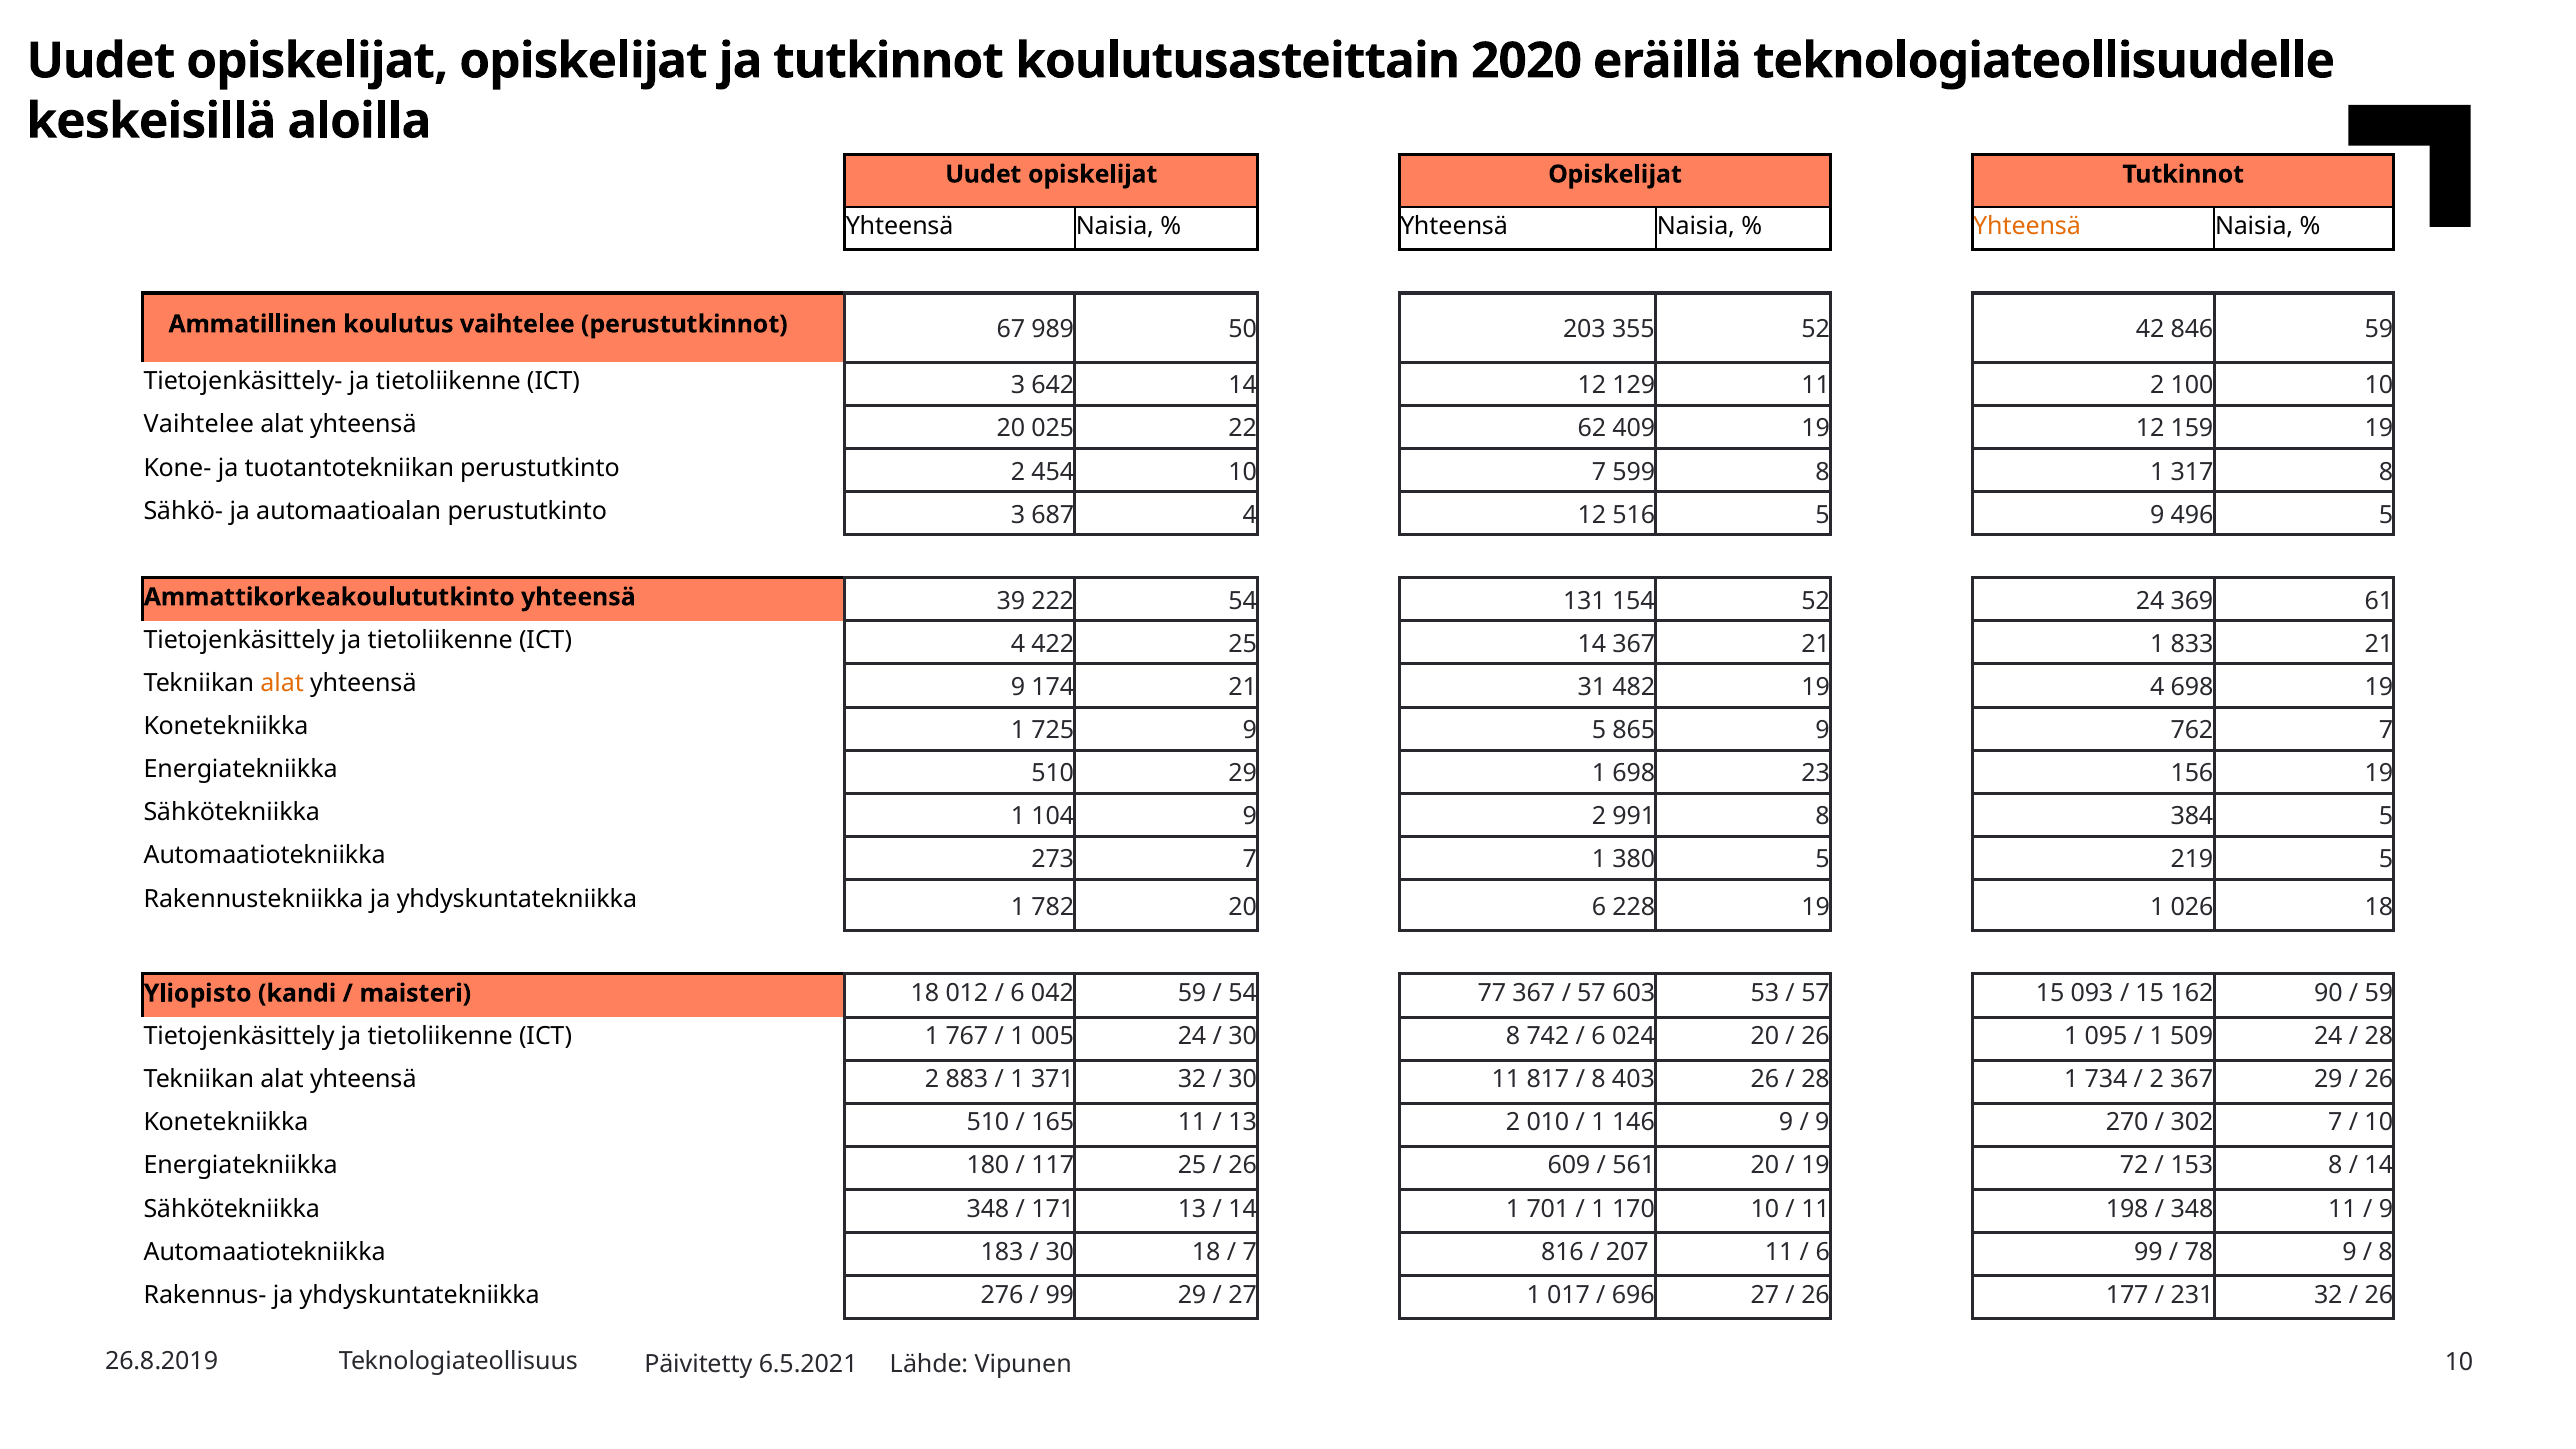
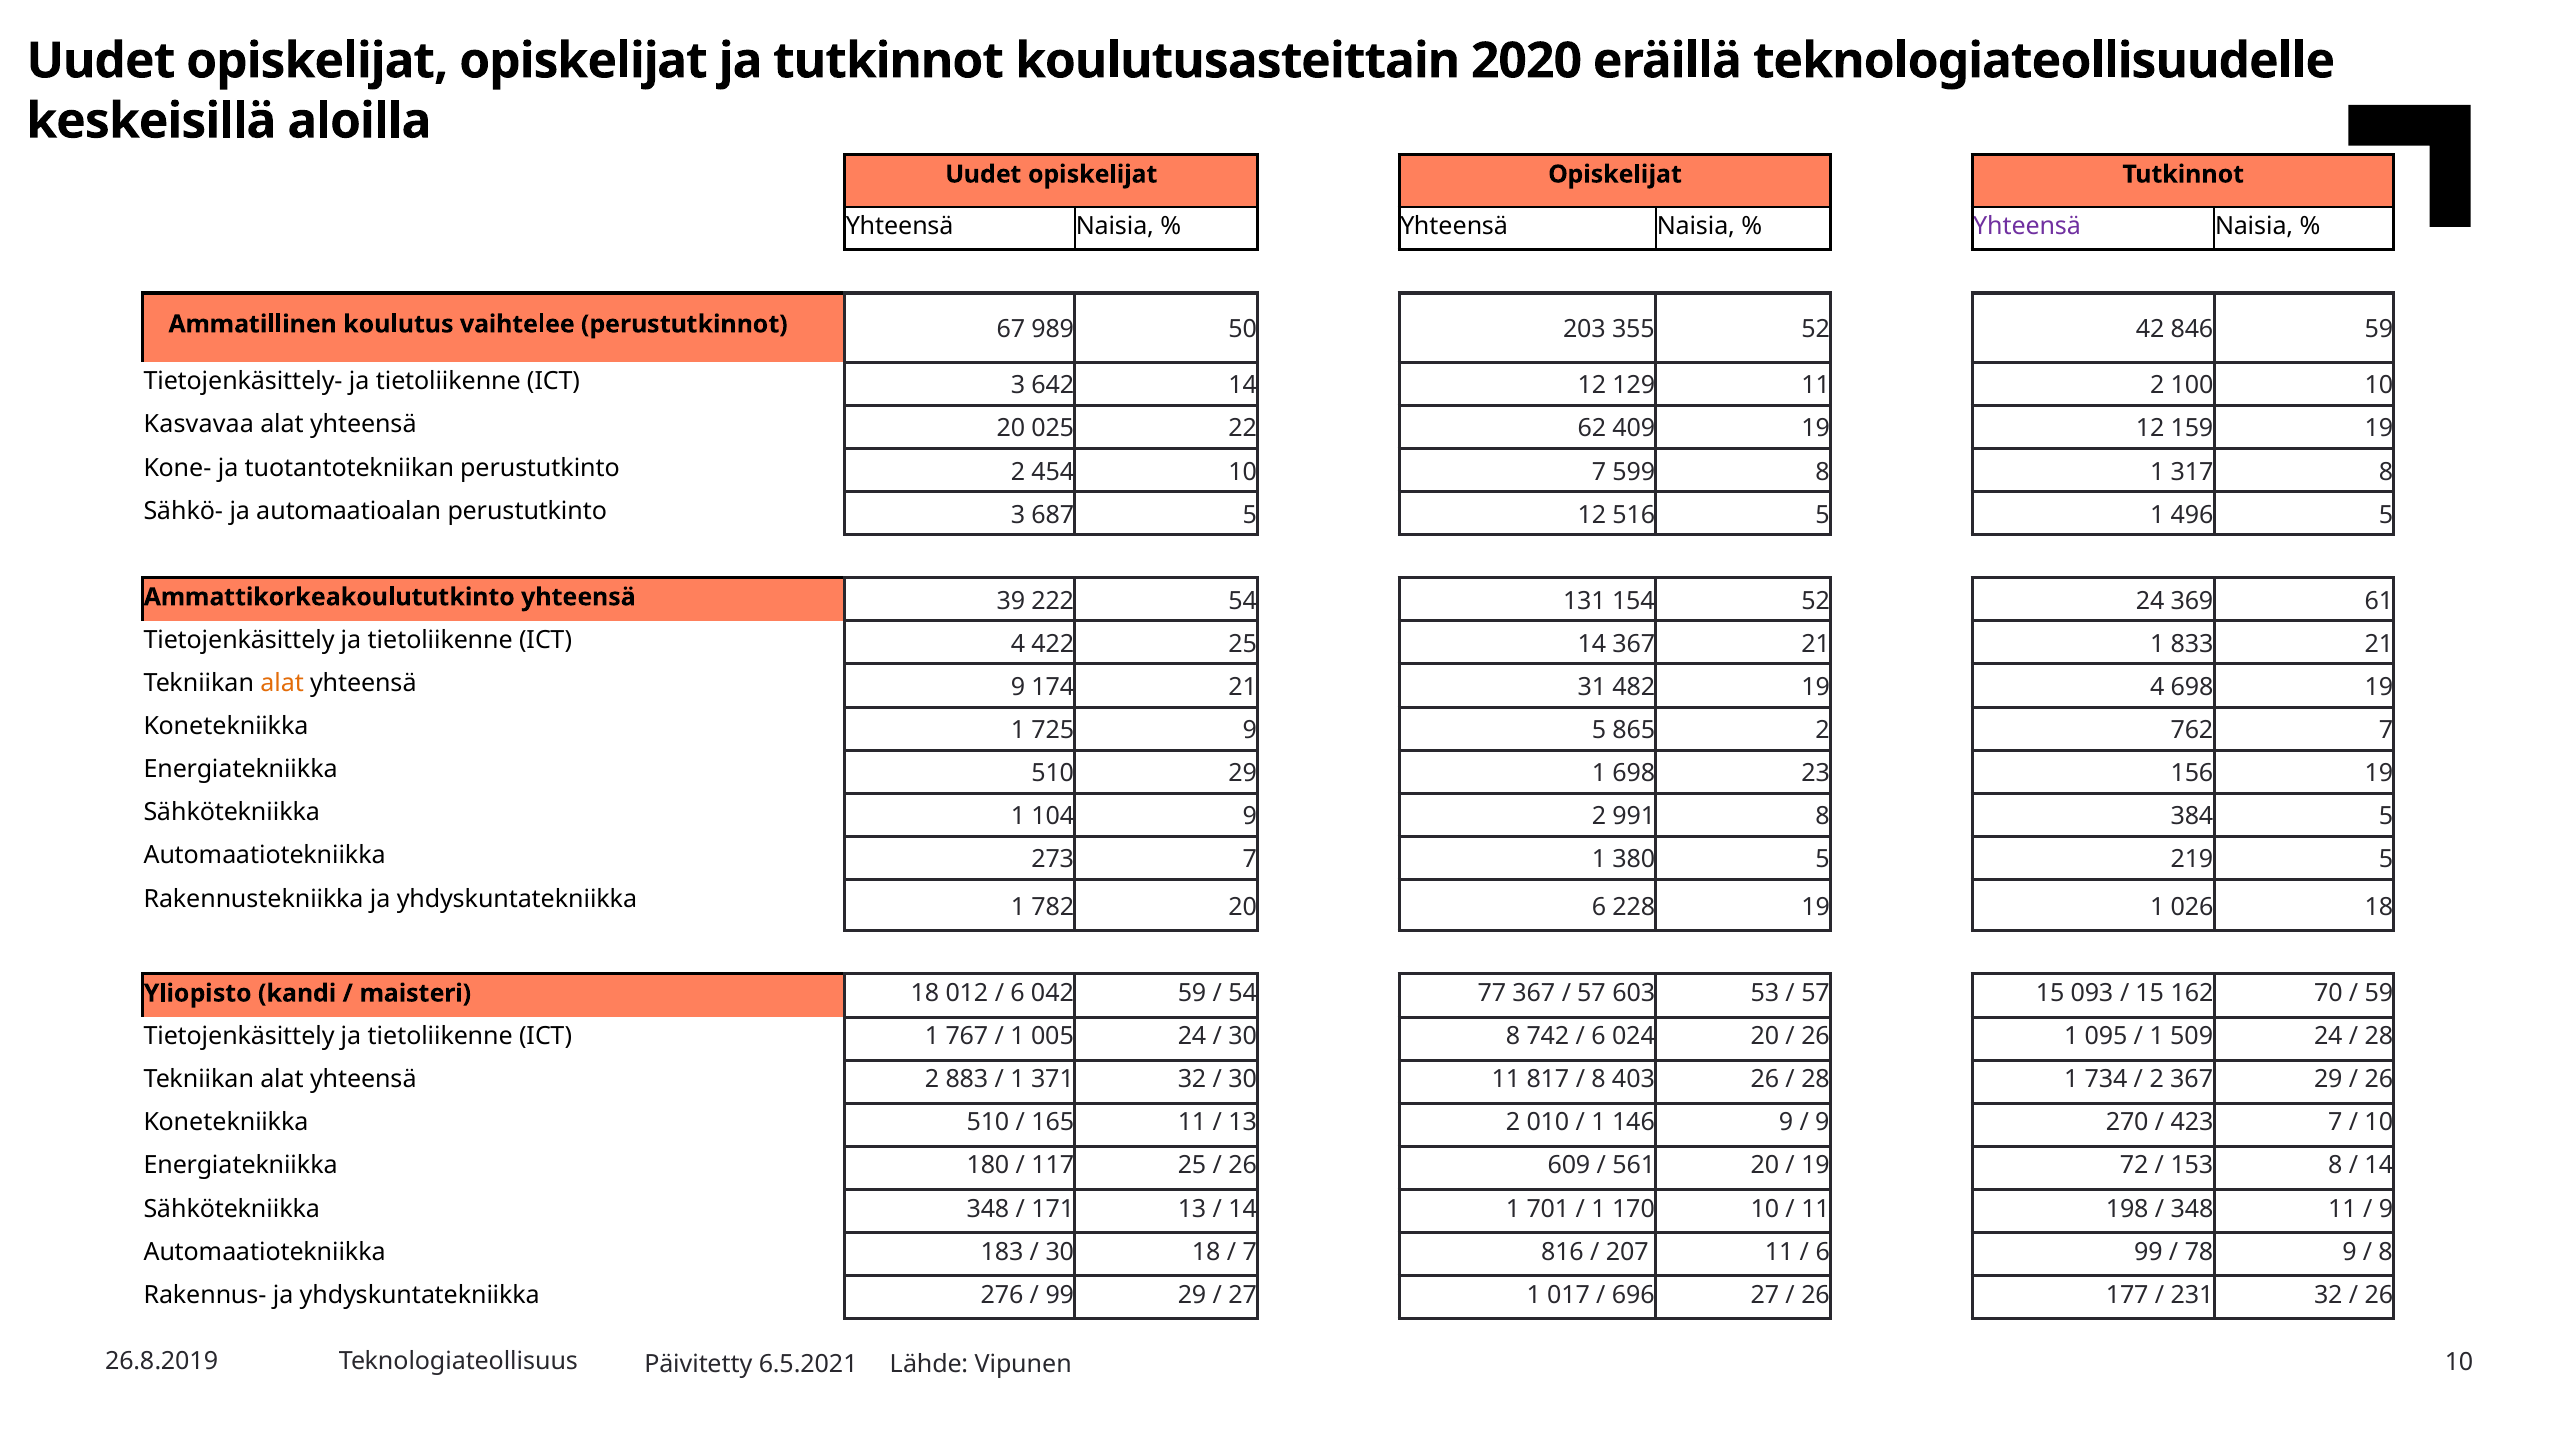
Yhteensä at (2027, 226) colour: orange -> purple
Vaihtelee at (199, 425): Vaihtelee -> Kasvavaa
687 4: 4 -> 5
5 9: 9 -> 1
865 9: 9 -> 2
90: 90 -> 70
302: 302 -> 423
